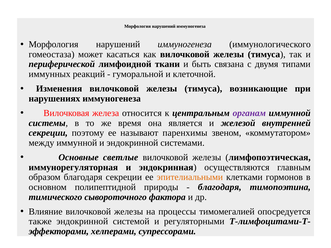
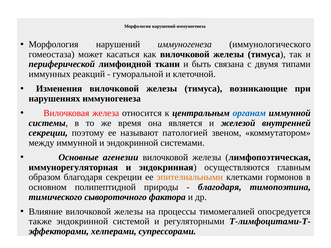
органам colour: purple -> blue
паренхимы: паренхимы -> патологией
светлые: светлые -> агенезии
